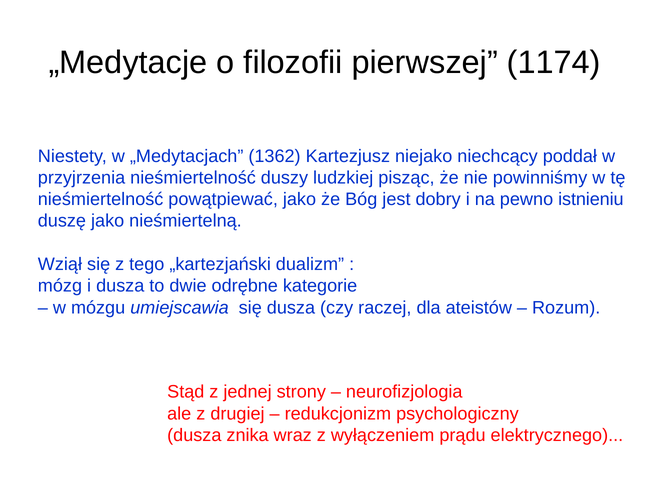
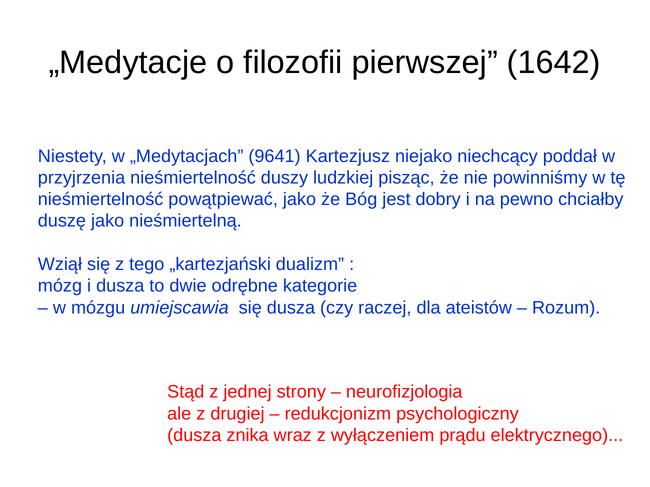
1174: 1174 -> 1642
1362: 1362 -> 9641
istnieniu: istnieniu -> chciałby
